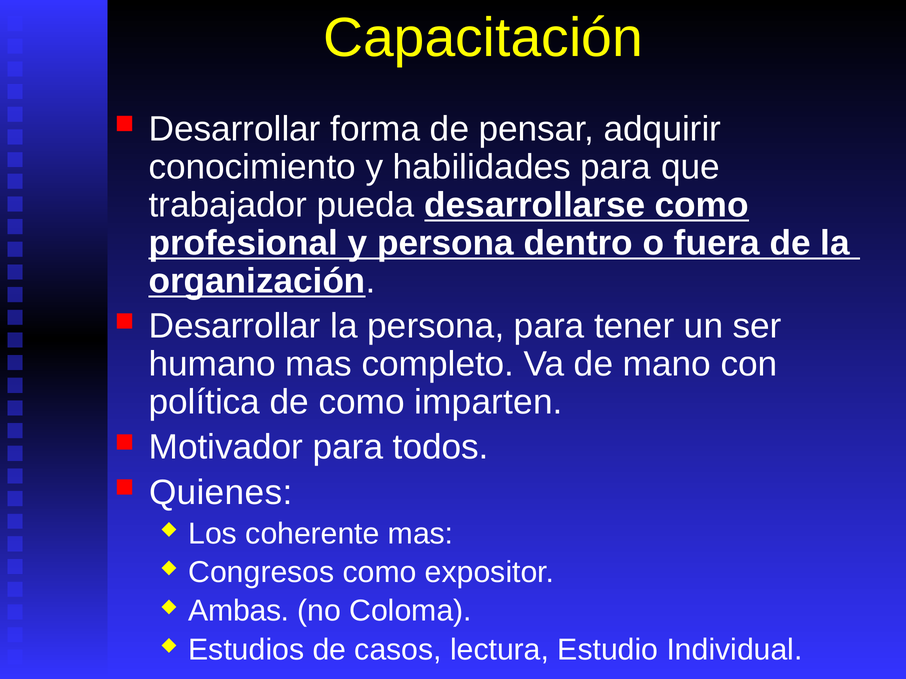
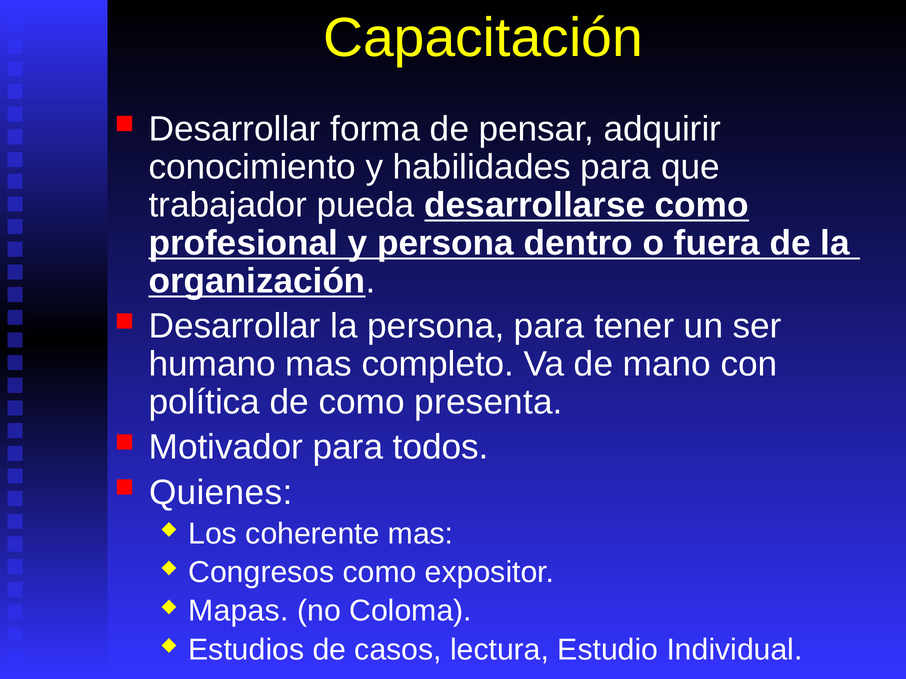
imparten: imparten -> presenta
Ambas: Ambas -> Mapas
